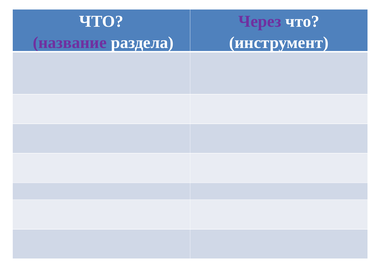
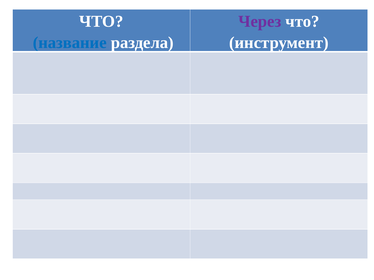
название colour: purple -> blue
